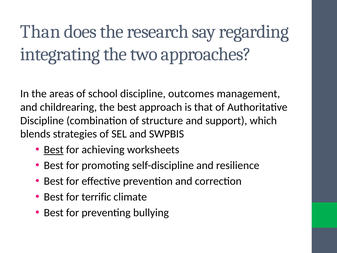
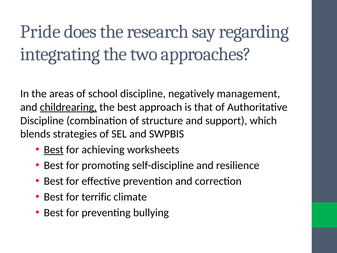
Than: Than -> Pride
outcomes: outcomes -> negatively
childrearing underline: none -> present
